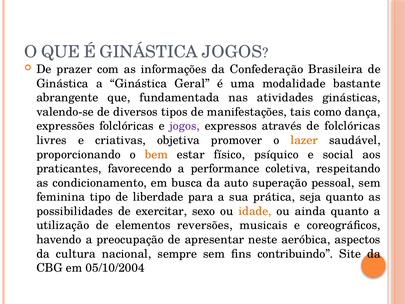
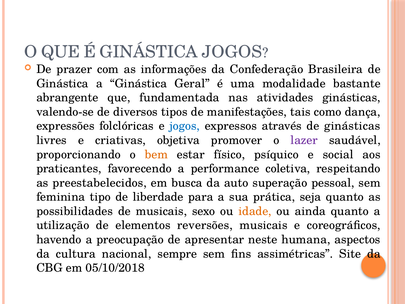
jogos at (185, 126) colour: purple -> blue
de folclóricas: folclóricas -> ginásticas
lazer colour: orange -> purple
condicionamento: condicionamento -> preestabelecidos
de exercitar: exercitar -> musicais
aeróbica: aeróbica -> humana
contribuindo: contribuindo -> assimétricas
05/10/2004: 05/10/2004 -> 05/10/2018
